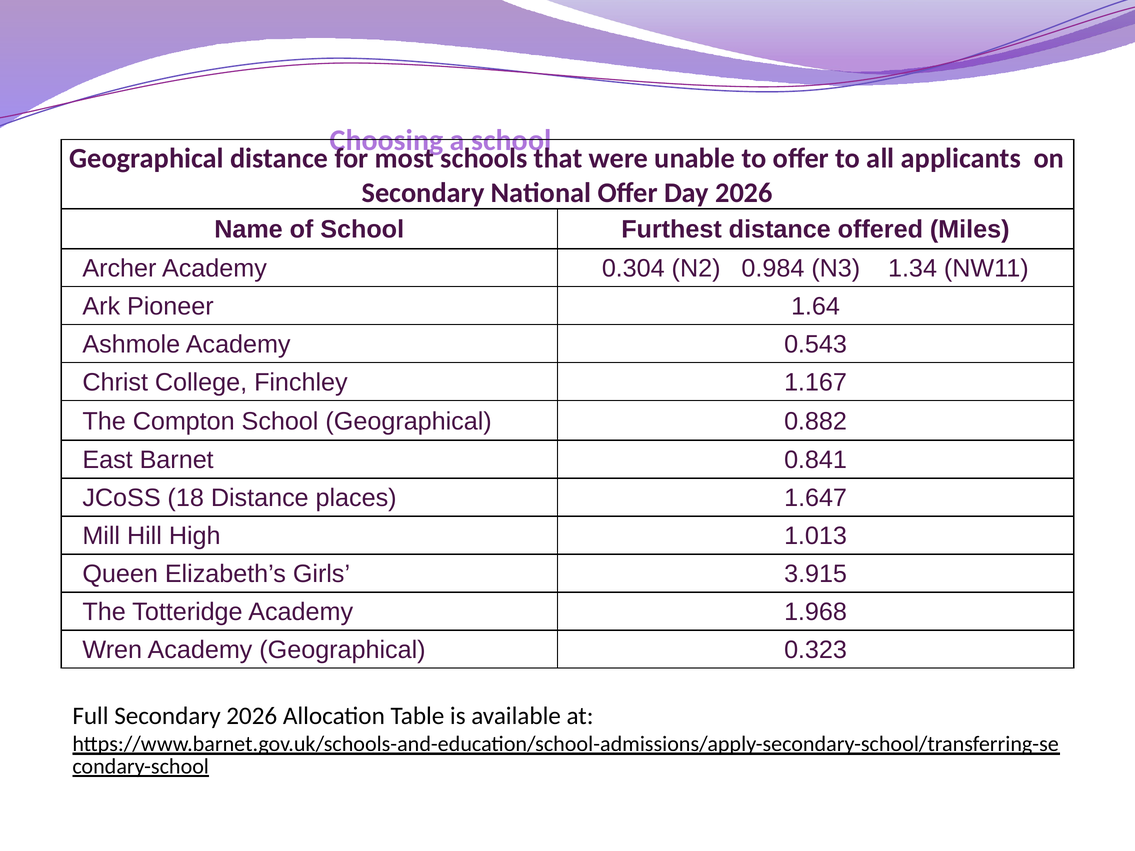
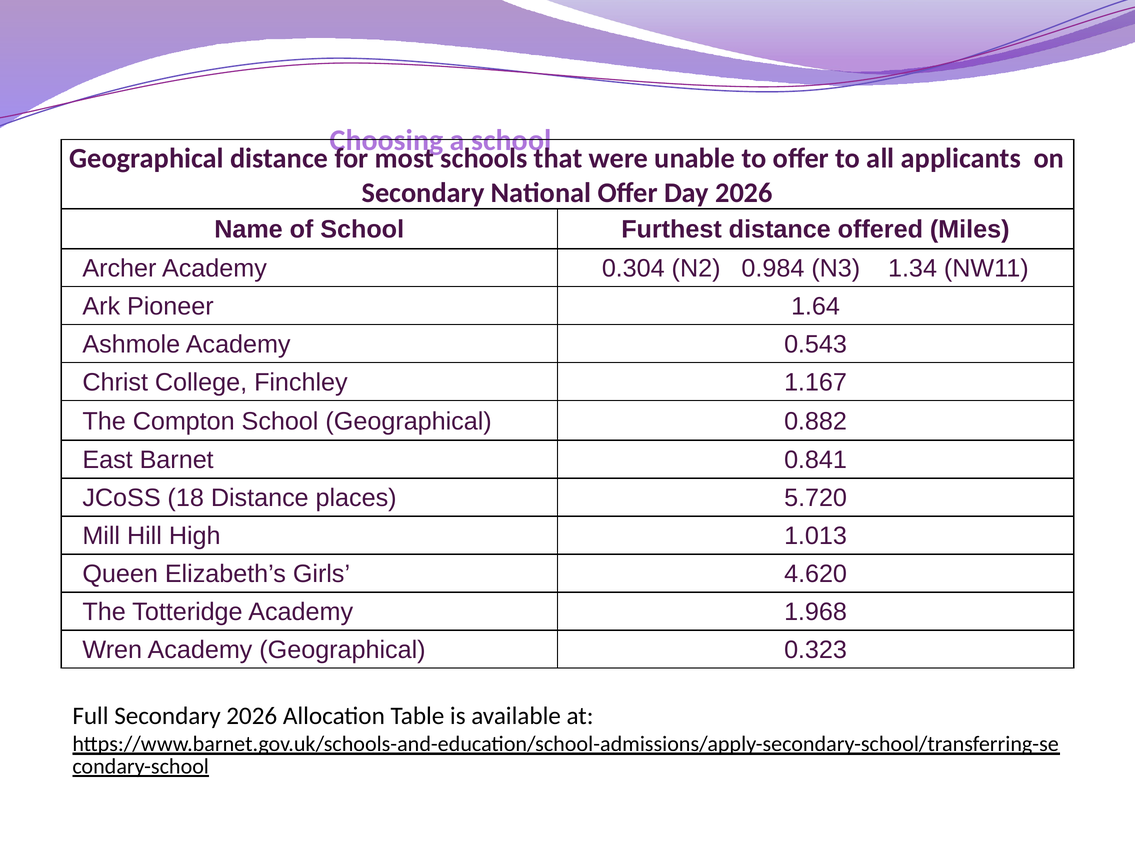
1.647: 1.647 -> 5.720
3.915: 3.915 -> 4.620
